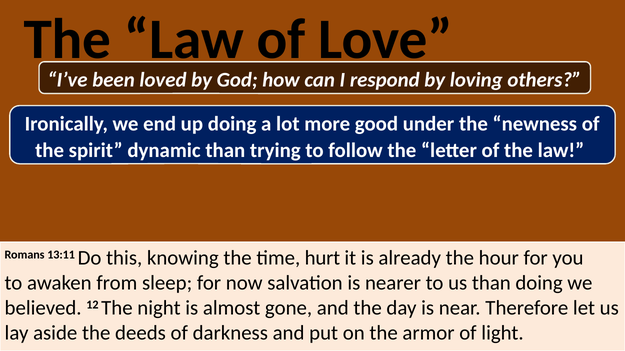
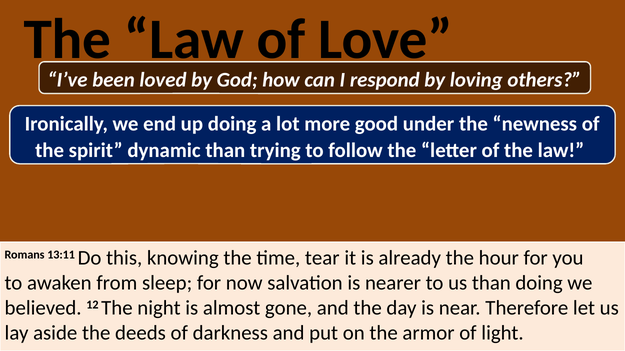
hurt: hurt -> tear
